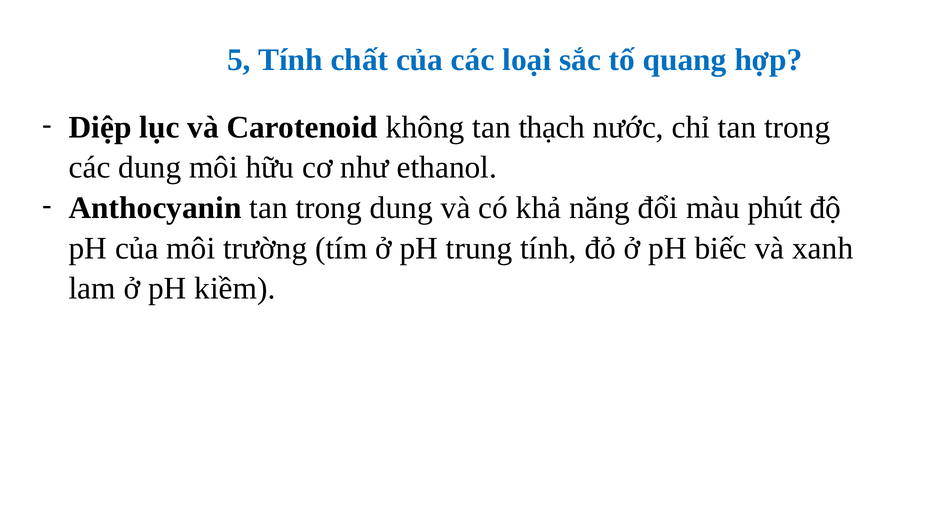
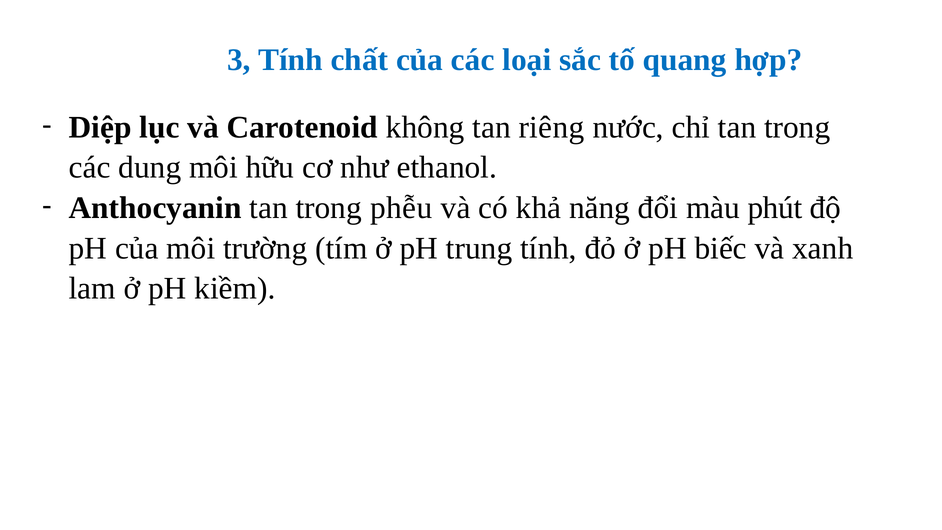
5: 5 -> 3
thạch: thạch -> riêng
trong dung: dung -> phễu
